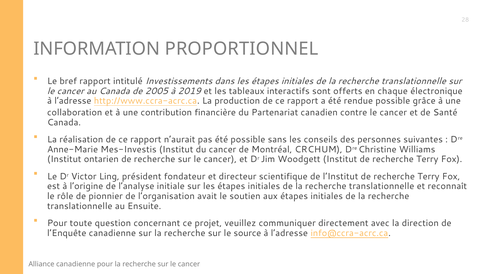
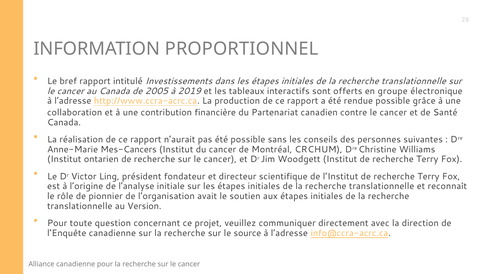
chaque: chaque -> groupe
Mes-Investis: Mes-Investis -> Mes-Cancers
Ensuite: Ensuite -> Version
